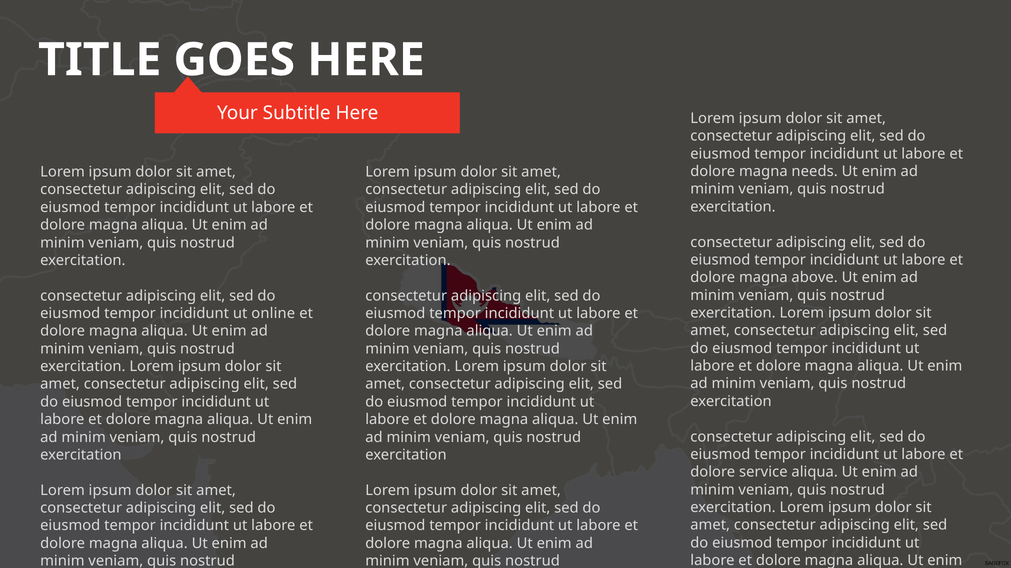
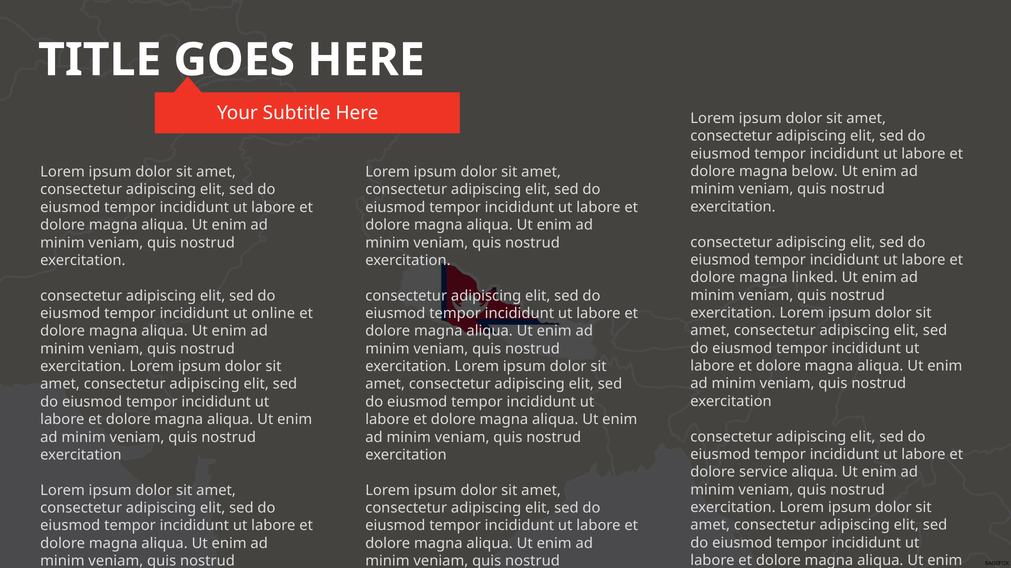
needs: needs -> below
above: above -> linked
